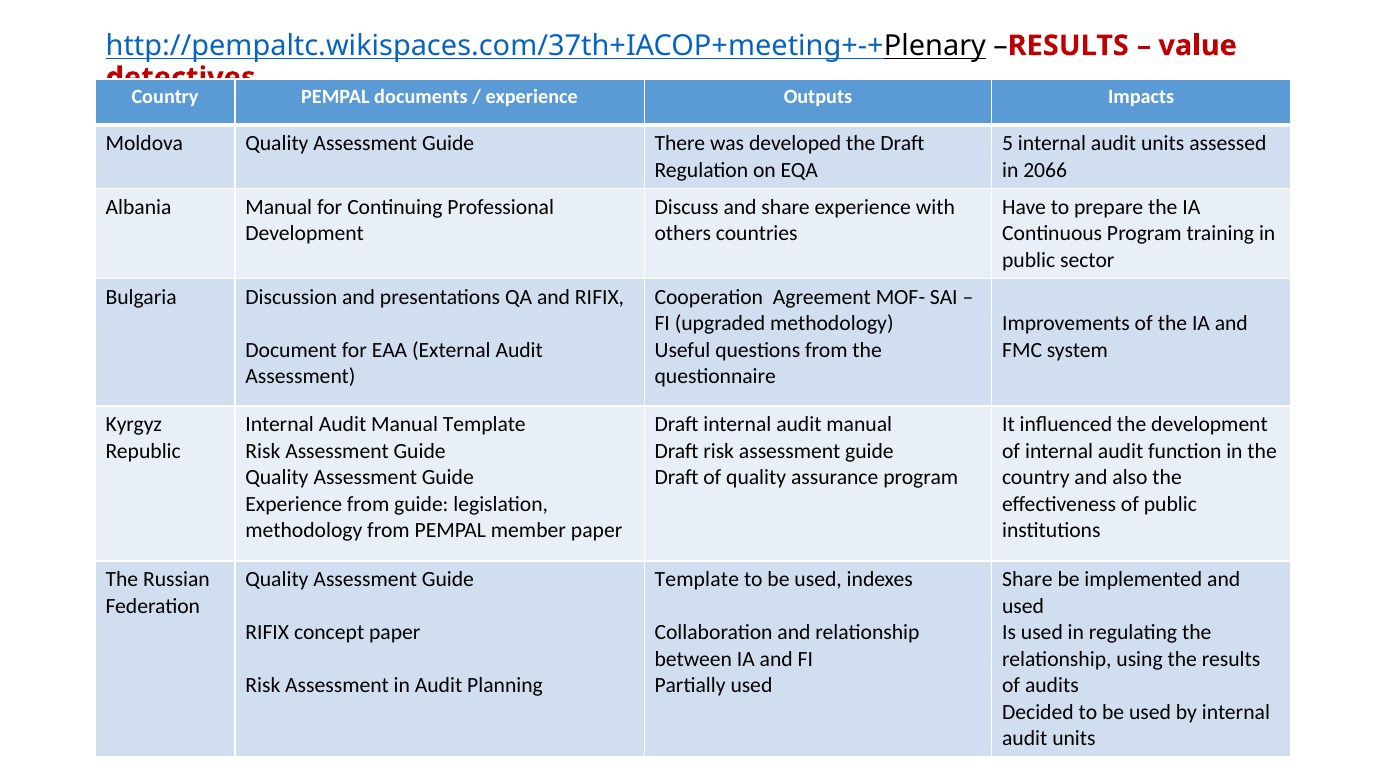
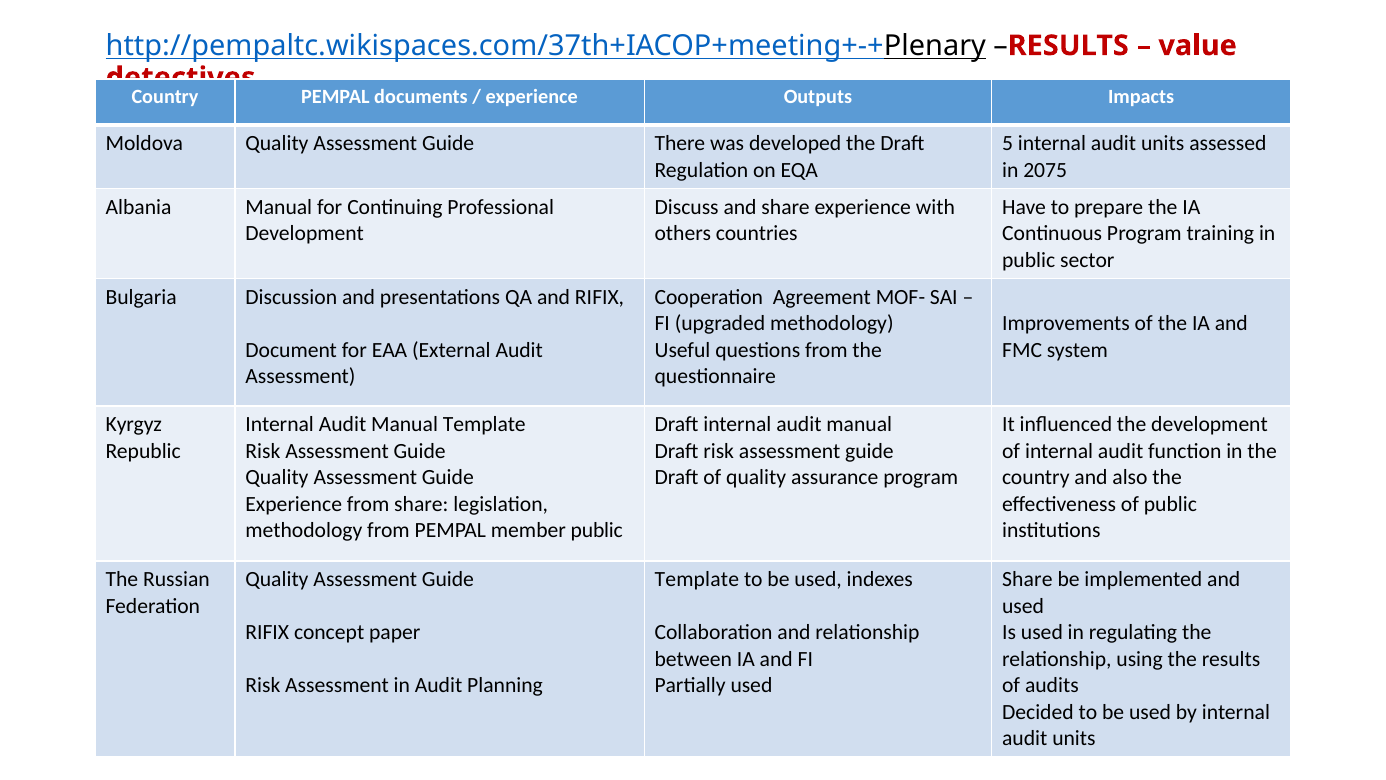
2066: 2066 -> 2075
from guide: guide -> share
member paper: paper -> public
